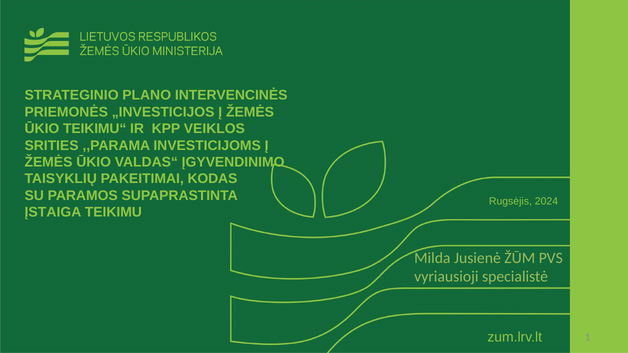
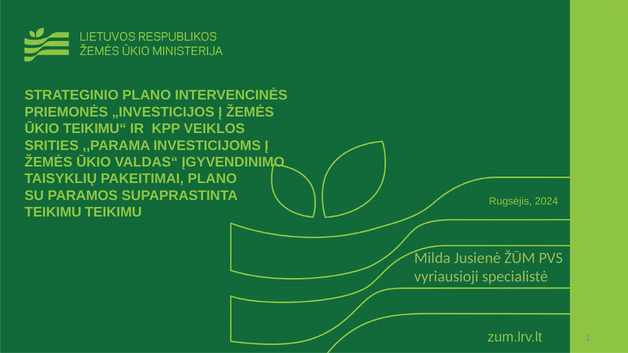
PAKEITIMAI KODAS: KODAS -> PLANO
ĮSTAIGA at (53, 213): ĮSTAIGA -> TEIKIMU
